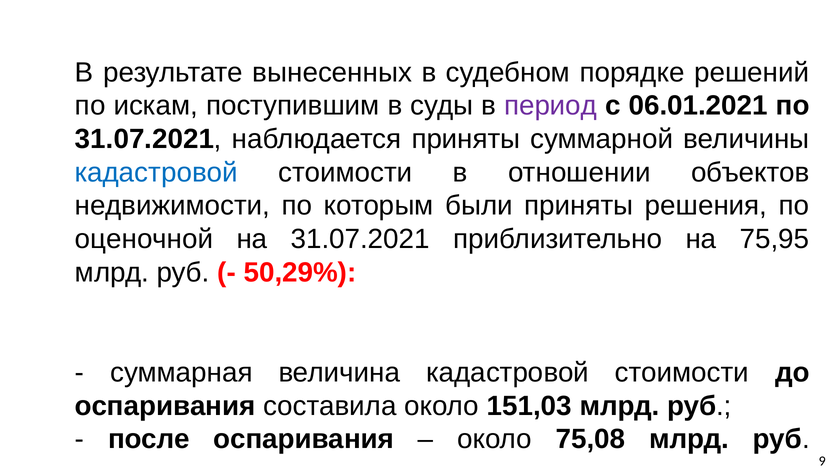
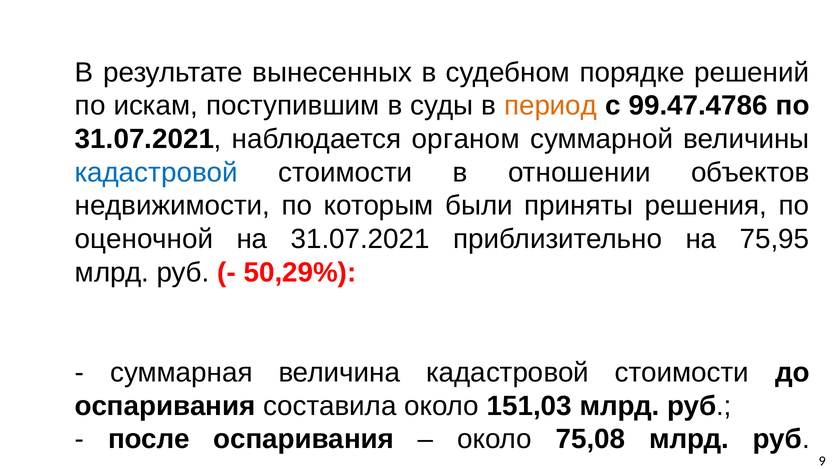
период colour: purple -> orange
06.01.2021: 06.01.2021 -> 99.47.4786
наблюдается приняты: приняты -> органом
